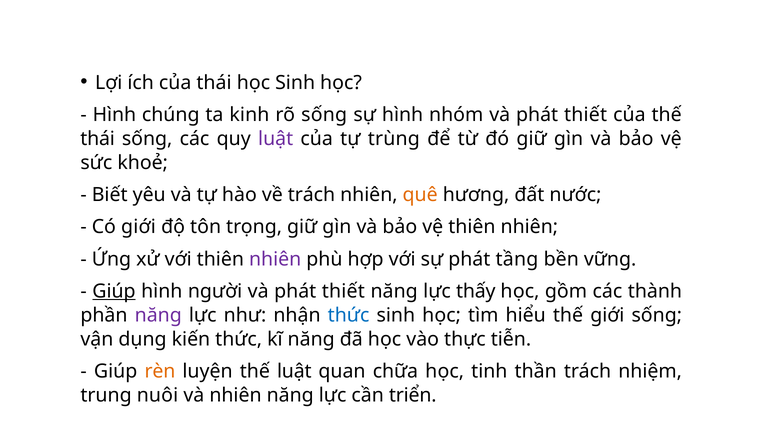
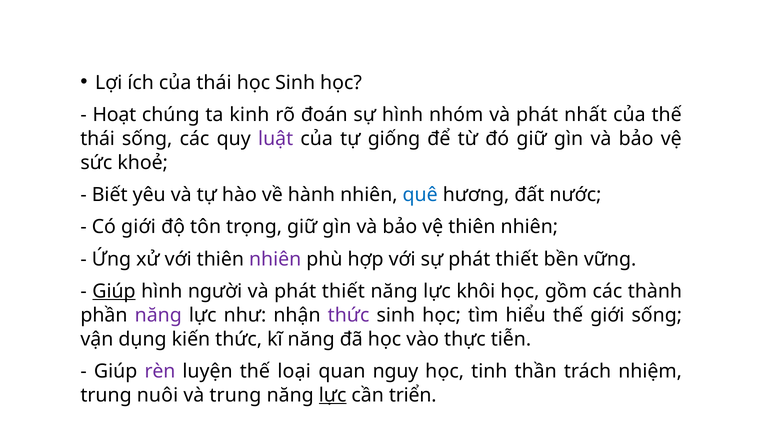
Hình at (114, 115): Hình -> Hoạt
rõ sống: sống -> đoán
thiết at (586, 115): thiết -> nhất
trùng: trùng -> giống
về trách: trách -> hành
quê colour: orange -> blue
sự phát tầng: tầng -> thiết
thấy: thấy -> khôi
thức at (349, 315) colour: blue -> purple
rèn colour: orange -> purple
thế luật: luật -> loại
chữa: chữa -> nguy
và nhiên: nhiên -> trung
lực at (333, 396) underline: none -> present
